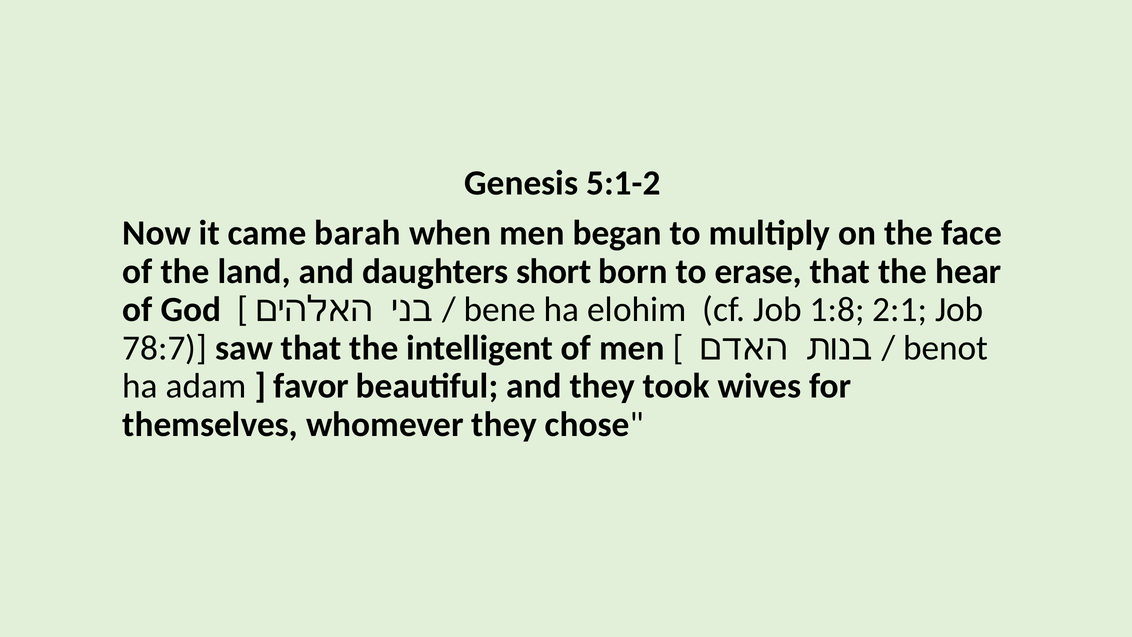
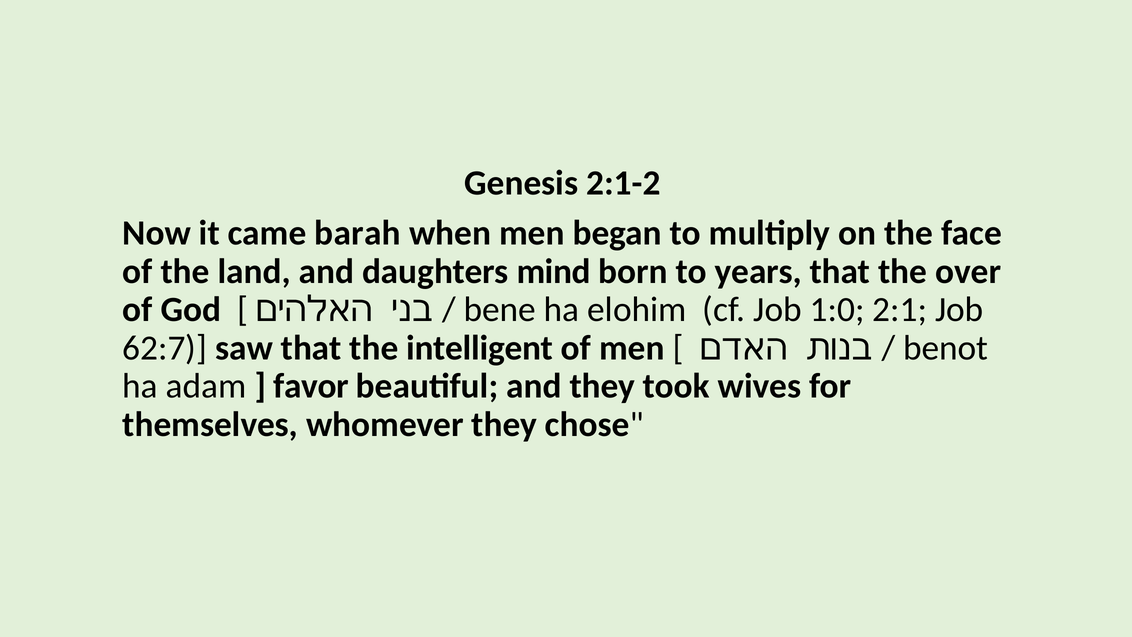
5:1-2: 5:1-2 -> 2:1-2
short: short -> mind
erase: erase -> years
hear: hear -> over
1:8: 1:8 -> 1:0
78:7: 78:7 -> 62:7
